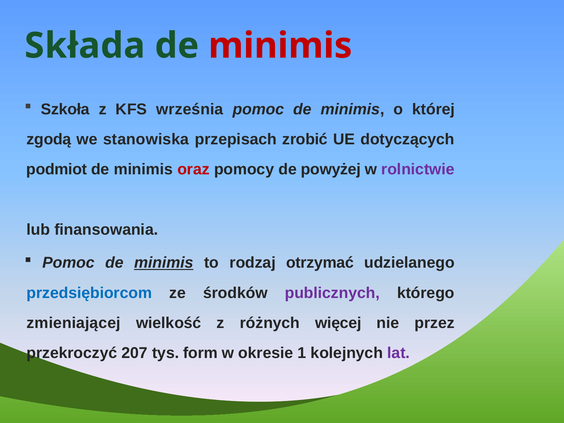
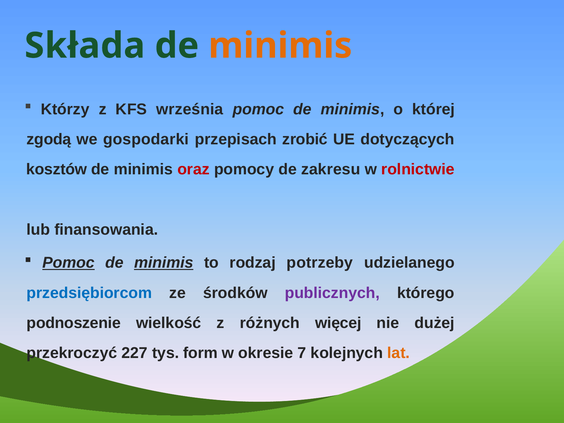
minimis at (280, 46) colour: red -> orange
Szkoła: Szkoła -> Którzy
stanowiska: stanowiska -> gospodarki
podmiot: podmiot -> kosztów
powyżej: powyżej -> zakresu
rolnictwie colour: purple -> red
Pomoc at (68, 263) underline: none -> present
otrzymać: otrzymać -> potrzeby
zmieniającej: zmieniającej -> podnoszenie
przez: przez -> dużej
207: 207 -> 227
1: 1 -> 7
lat colour: purple -> orange
